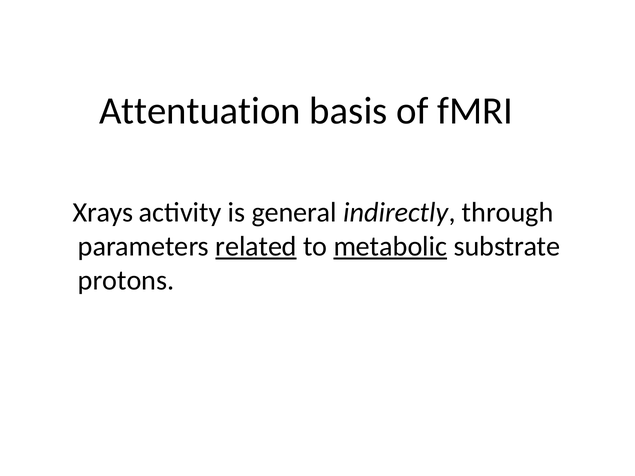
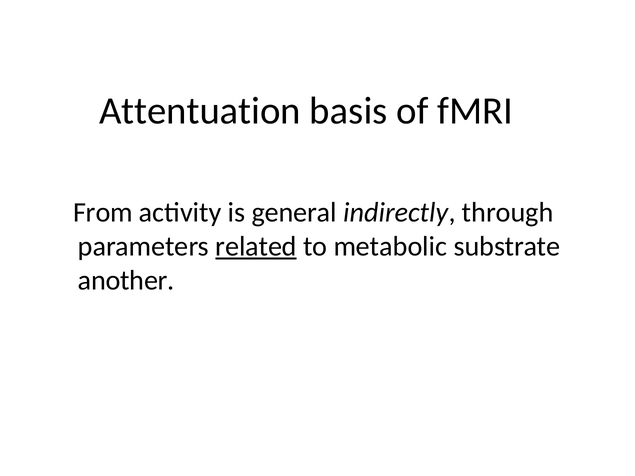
Xrays: Xrays -> From
metabolic underline: present -> none
protons: protons -> another
